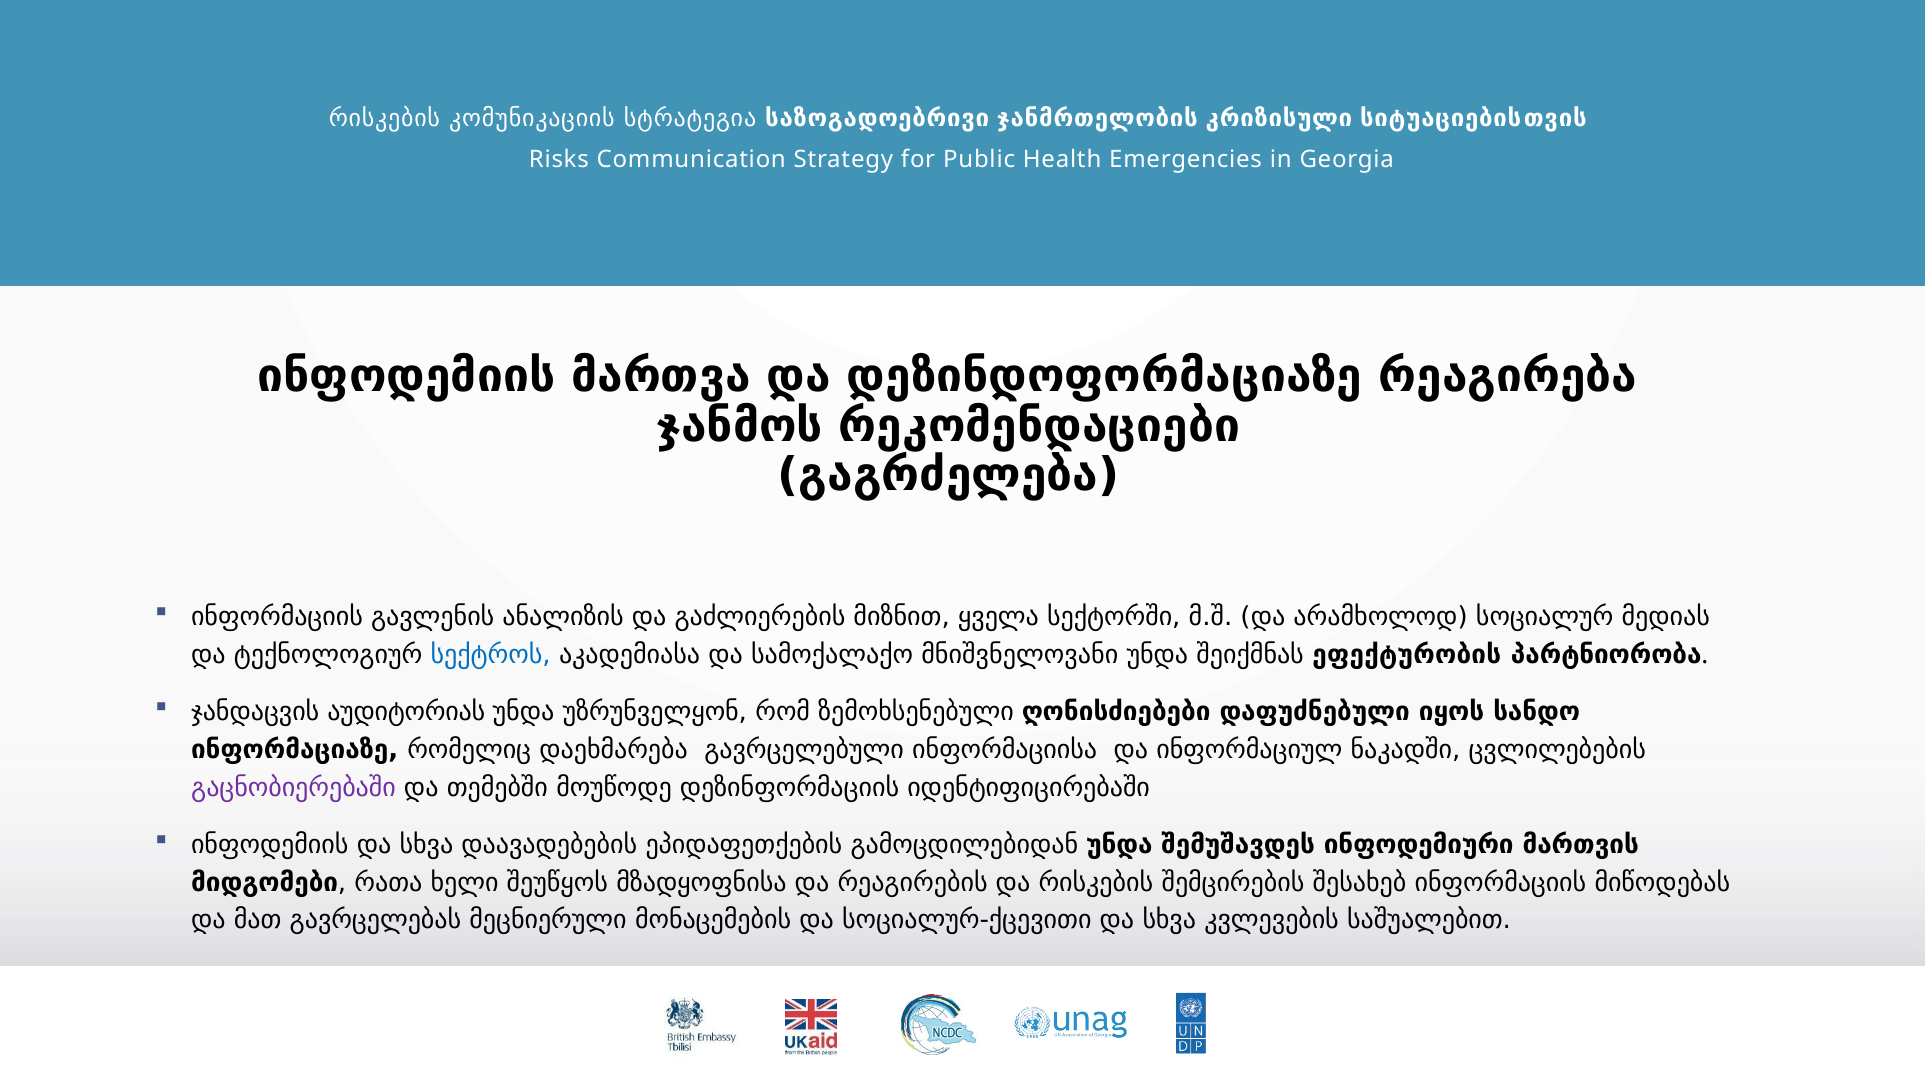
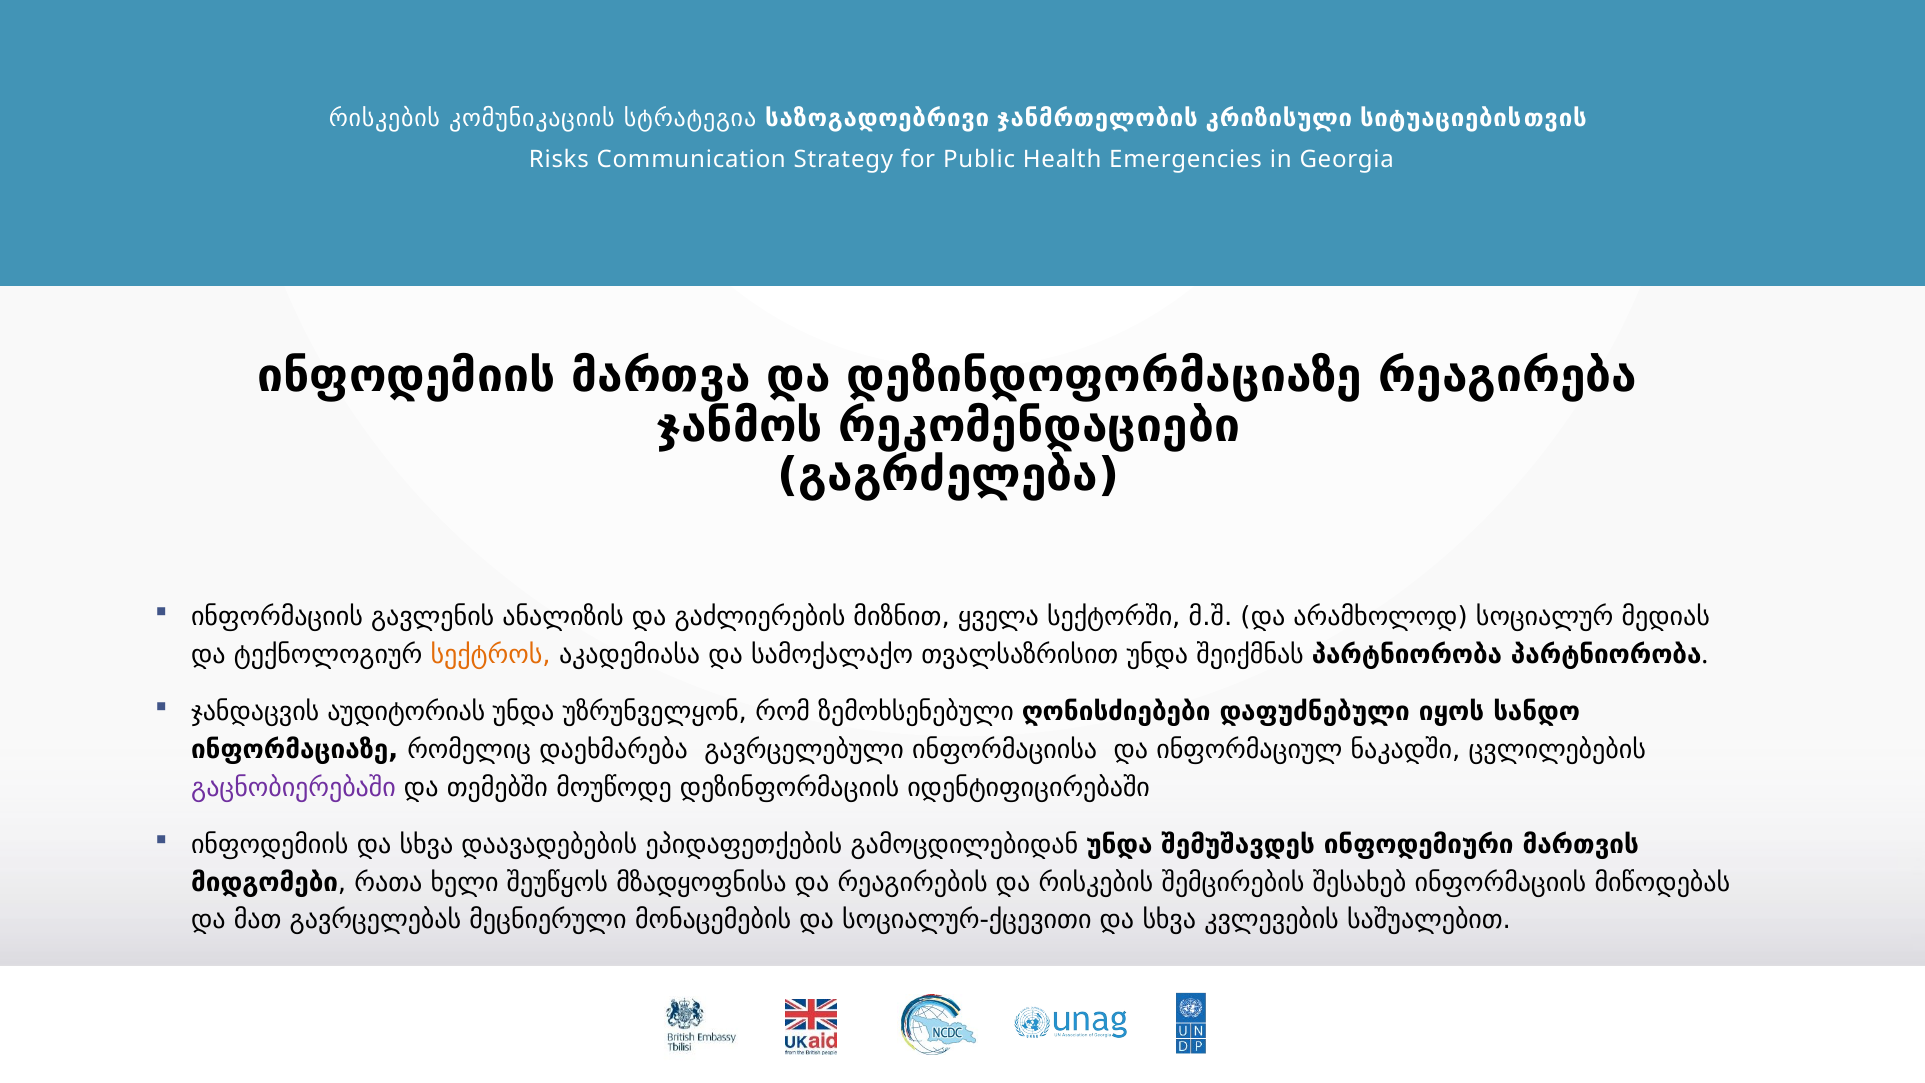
სექტროს colour: blue -> orange
მნიშვნელოვანი: მნიშვნელოვანი -> თვალსაზრისით
შეიქმნას ეფექტურობის: ეფექტურობის -> პარტნიორობა
